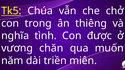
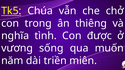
chăn: chăn -> sống
